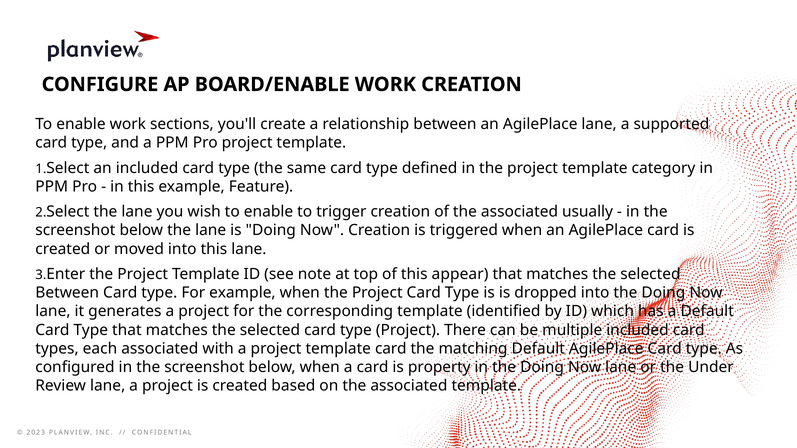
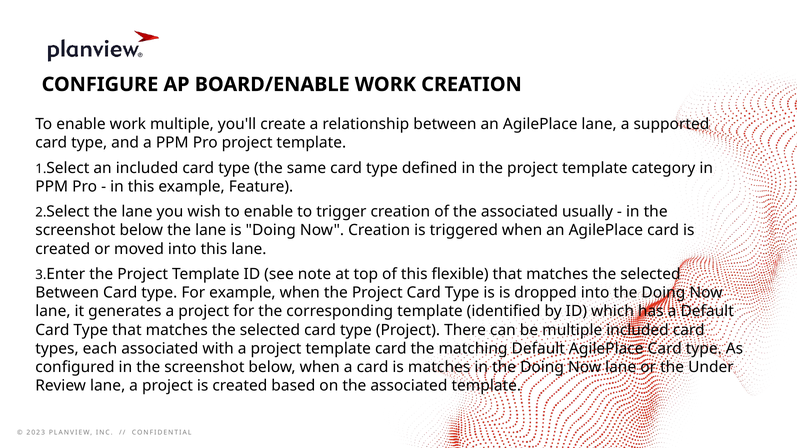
work sections: sections -> multiple
appear: appear -> flexible
is property: property -> matches
